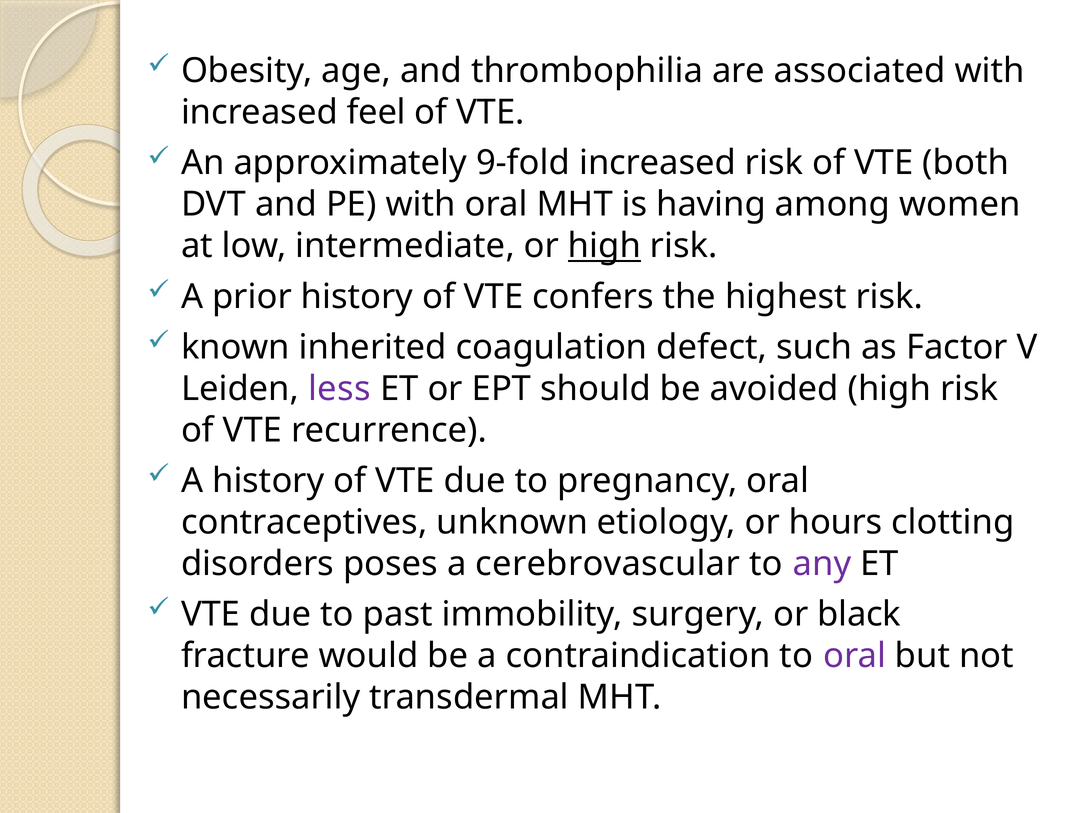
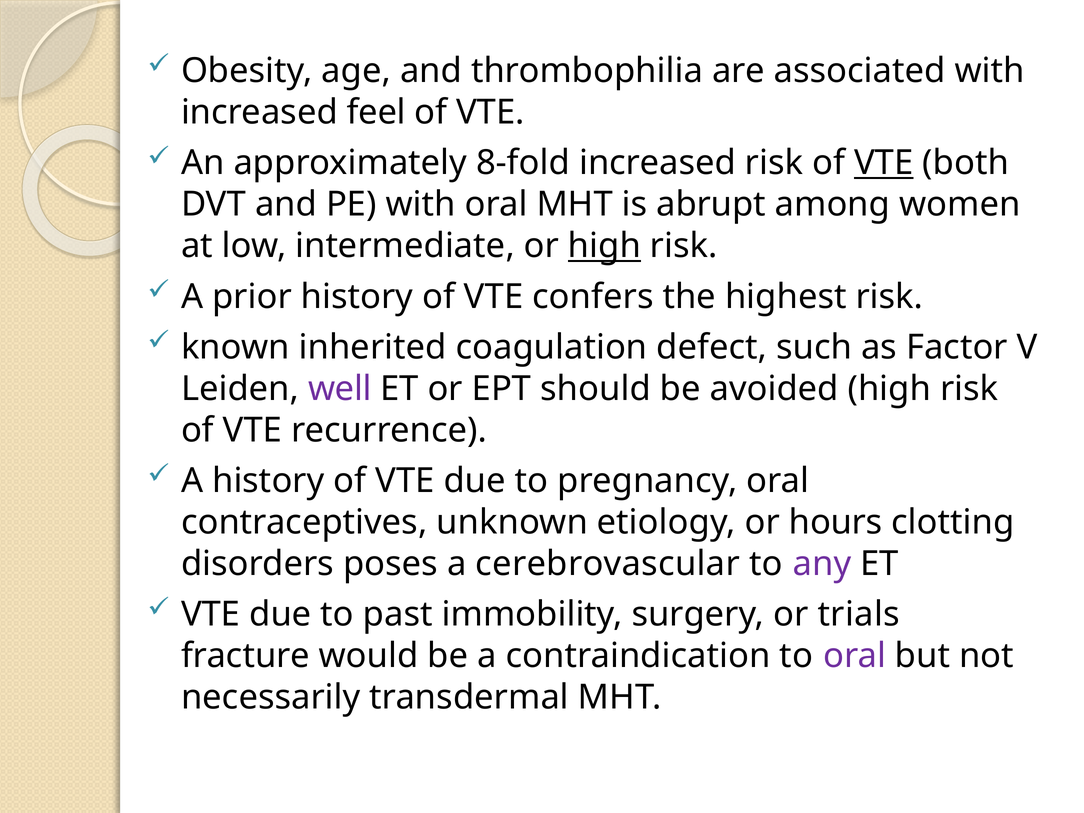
9-fold: 9-fold -> 8-fold
VTE at (884, 163) underline: none -> present
having: having -> abrupt
less: less -> well
black: black -> trials
